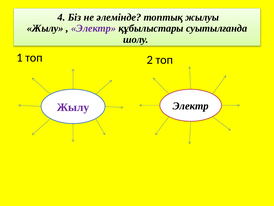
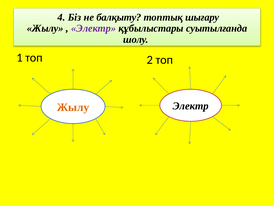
әлемінде: әлемінде -> балқыту
жылуы: жылуы -> шығару
Жылу at (73, 107) colour: purple -> orange
